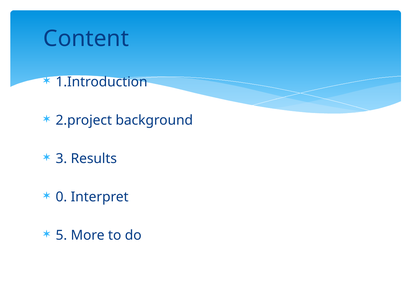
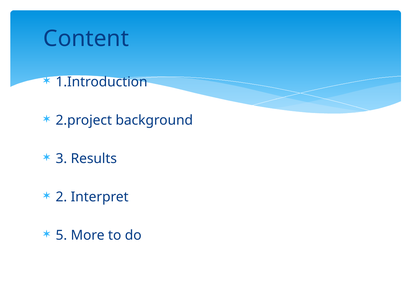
0: 0 -> 2
